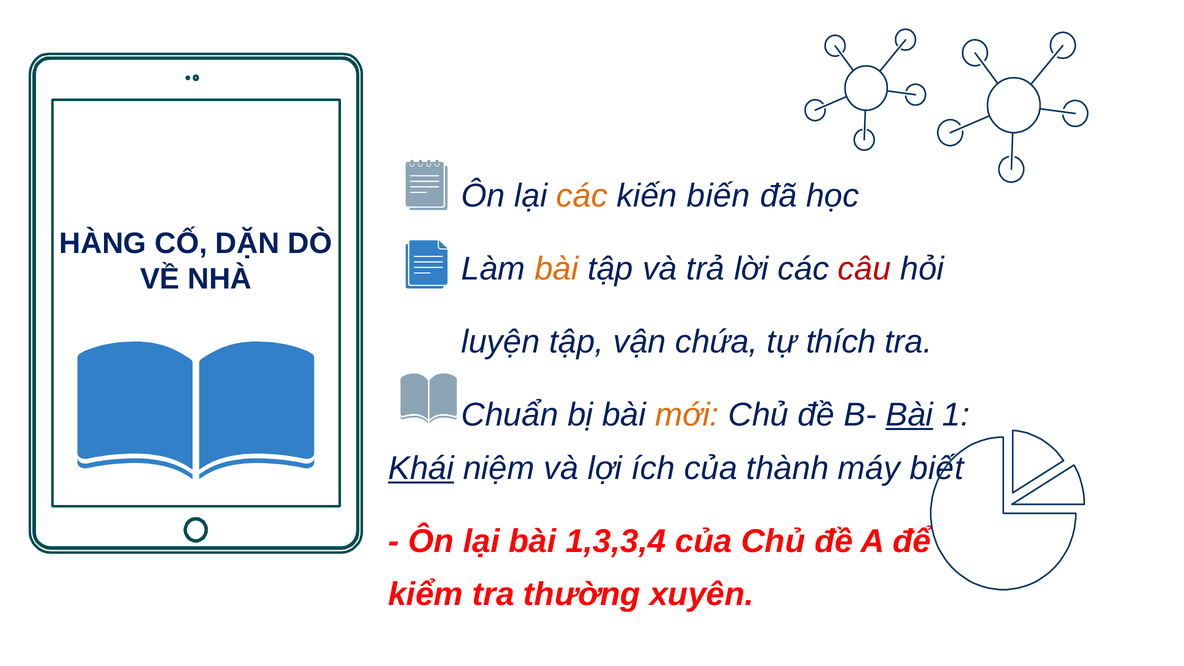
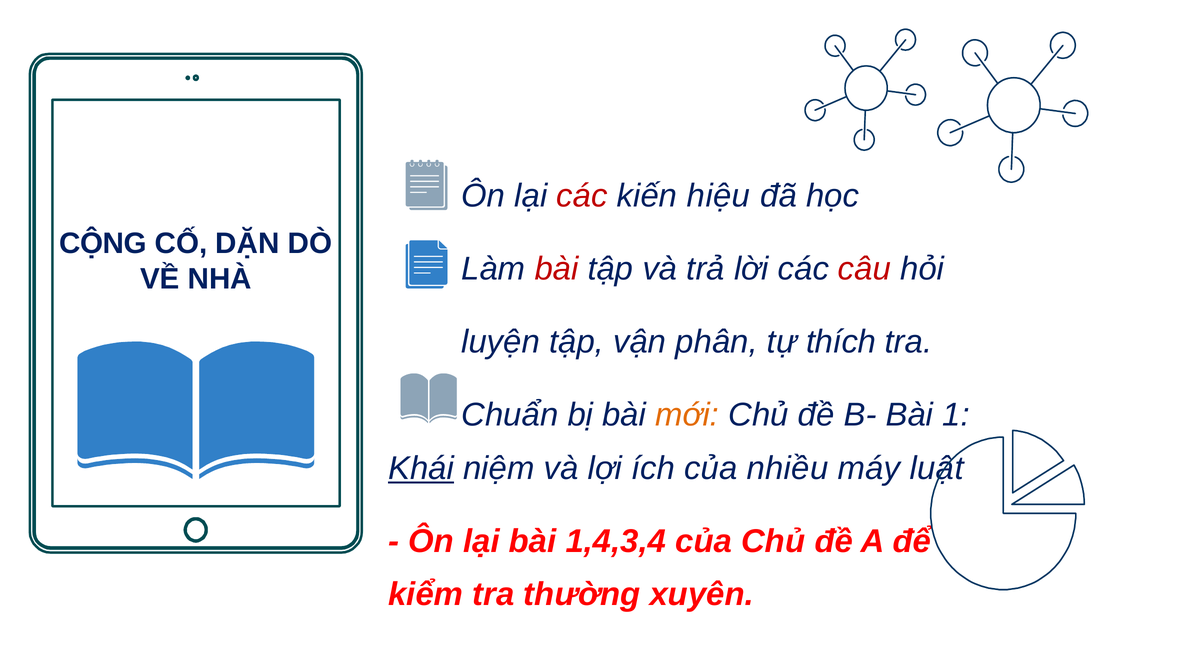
các at (582, 196) colour: orange -> red
biến: biến -> hiệu
HÀNG: HÀNG -> CỘNG
bài at (557, 269) colour: orange -> red
chứa: chứa -> phân
Bài at (909, 415) underline: present -> none
thành: thành -> nhiều
biết: biết -> luật
1,3,3,4: 1,3,3,4 -> 1,4,3,4
